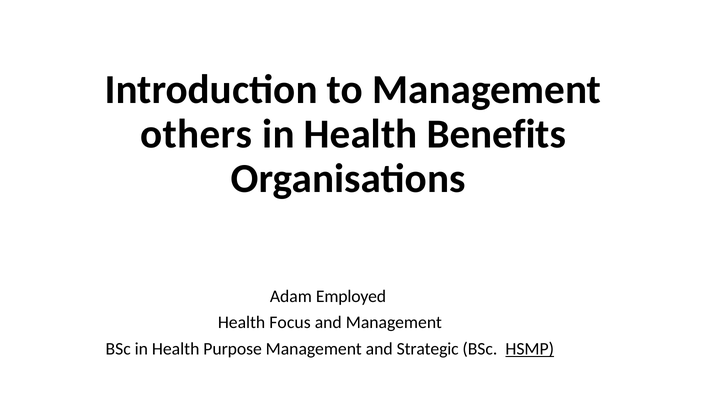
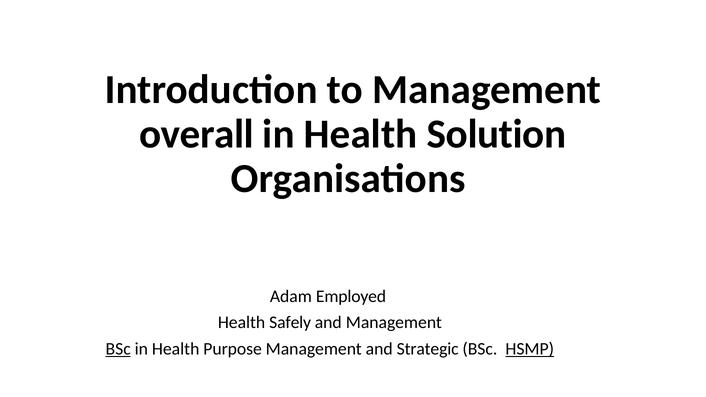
others: others -> overall
Benefits: Benefits -> Solution
Focus: Focus -> Safely
BSc at (118, 349) underline: none -> present
